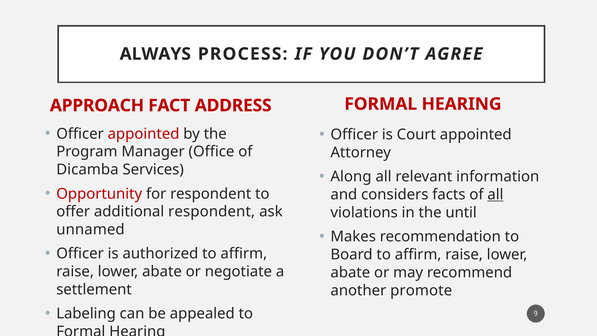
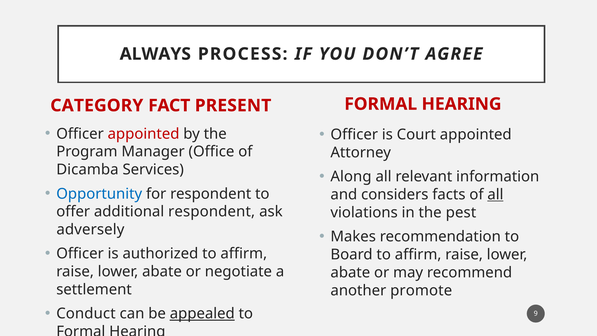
APPROACH: APPROACH -> CATEGORY
ADDRESS: ADDRESS -> PRESENT
Opportunity colour: red -> blue
until: until -> pest
unnamed: unnamed -> adversely
Labeling: Labeling -> Conduct
appealed underline: none -> present
